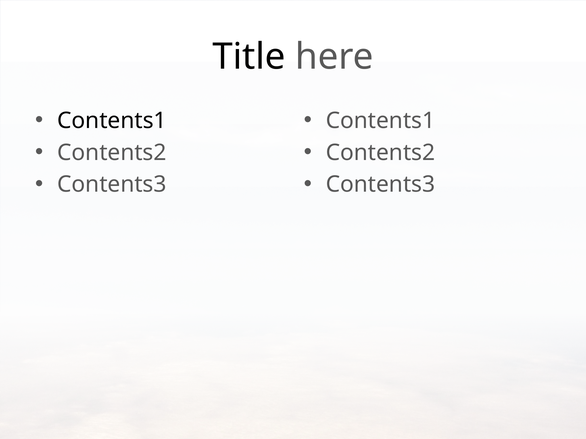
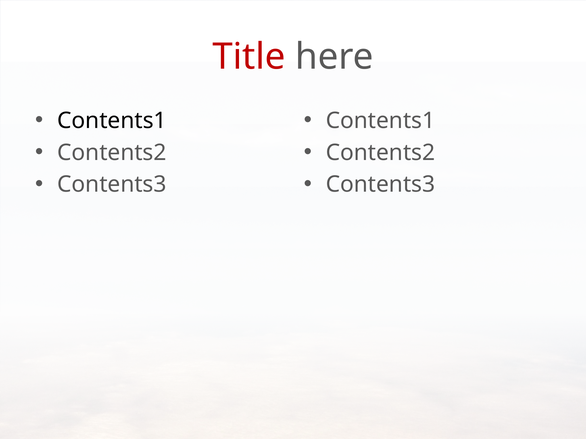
Title colour: black -> red
